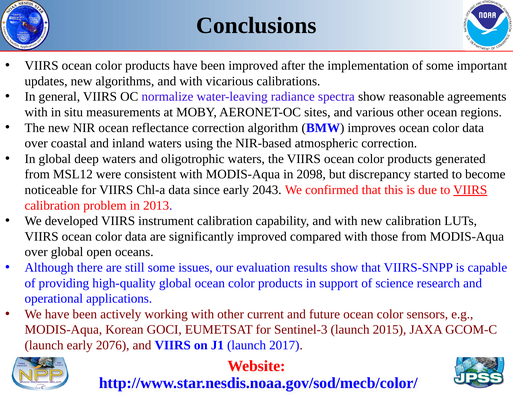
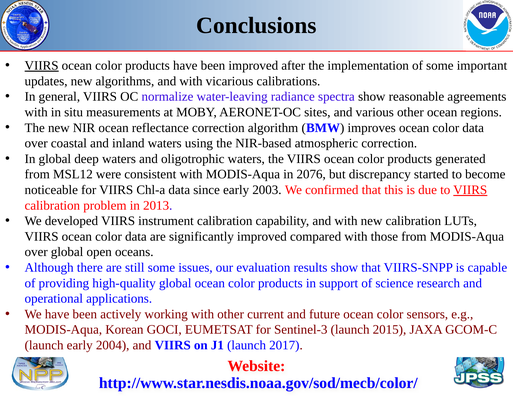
VIIRS at (42, 66) underline: none -> present
2098: 2098 -> 2076
2043: 2043 -> 2003
2076: 2076 -> 2004
